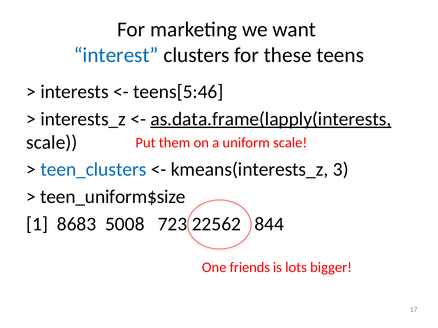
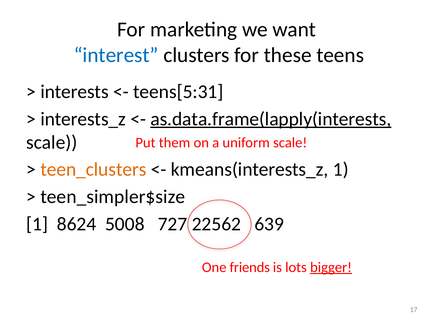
teens[5:46: teens[5:46 -> teens[5:31
teen_clusters colour: blue -> orange
kmeans(interests_z 3: 3 -> 1
teen_uniform$size: teen_uniform$size -> teen_simpler$size
8683: 8683 -> 8624
723: 723 -> 727
844: 844 -> 639
bigger underline: none -> present
